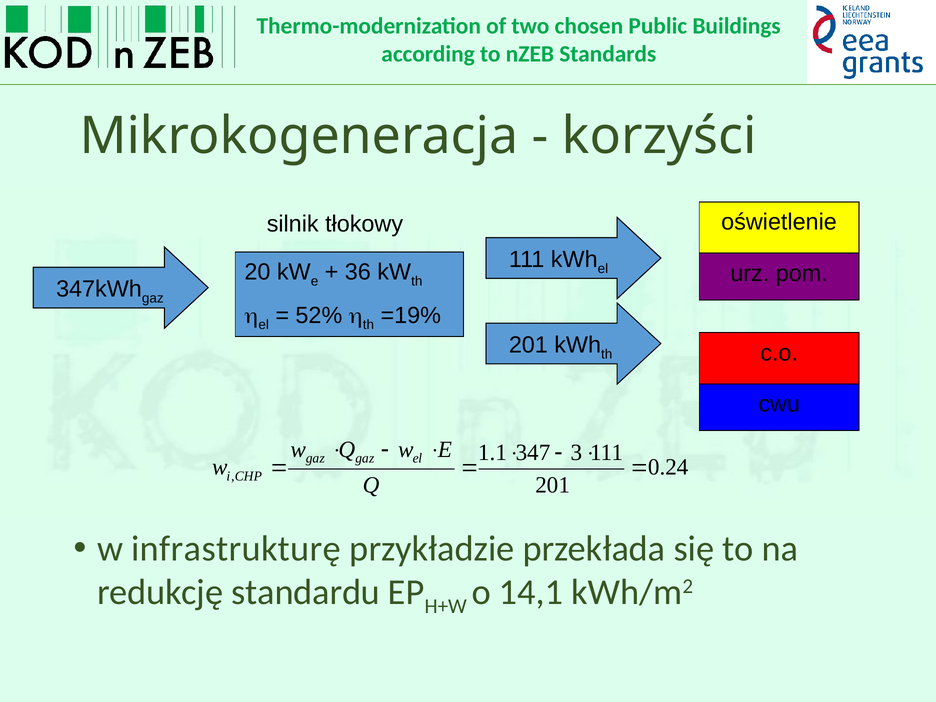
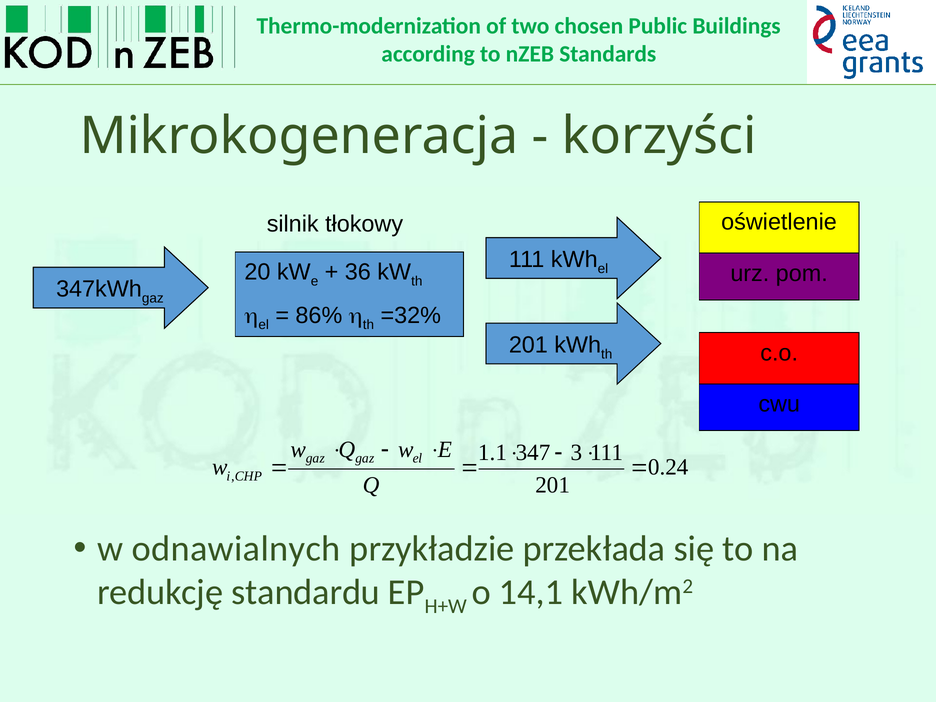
52%: 52% -> 86%
=19%: =19% -> =32%
infrastrukturę: infrastrukturę -> odnawialnych
